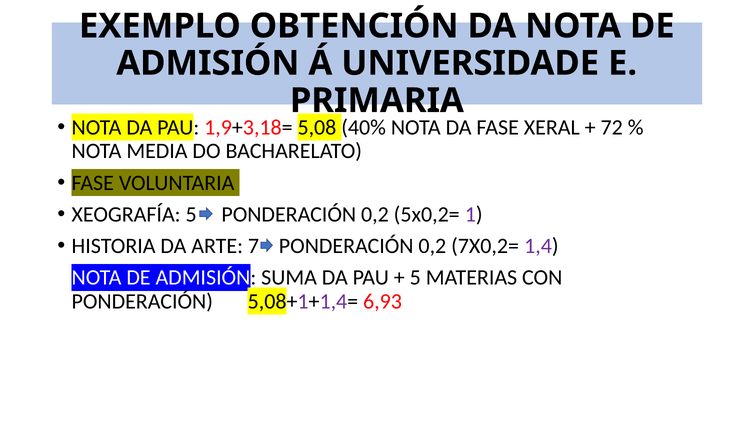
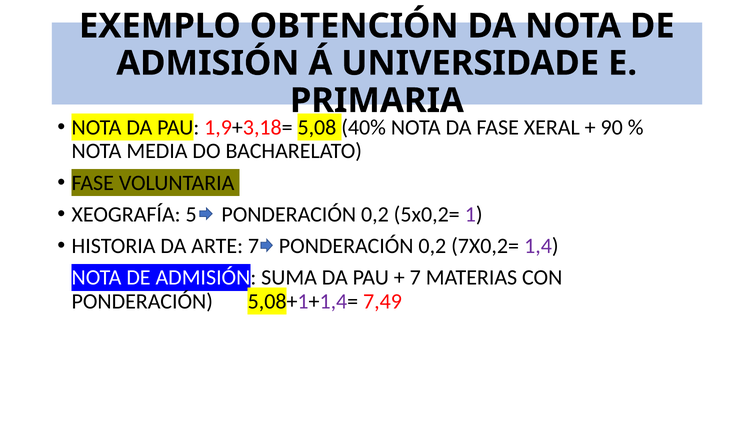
72: 72 -> 90
5 at (415, 278): 5 -> 7
6,93: 6,93 -> 7,49
